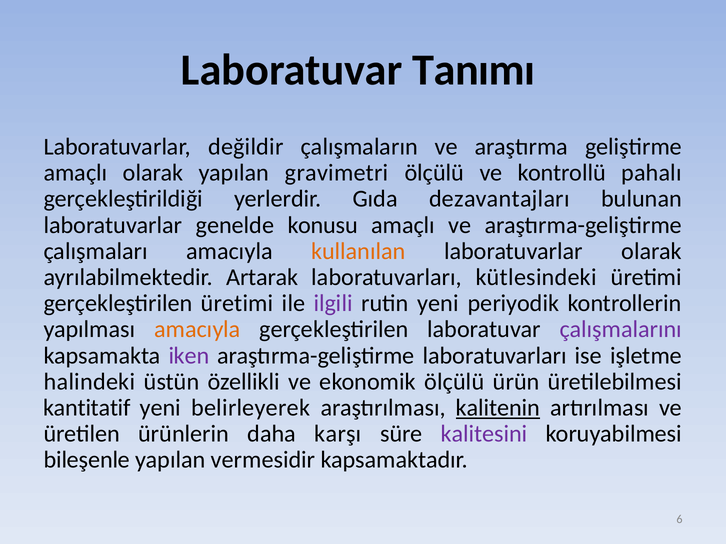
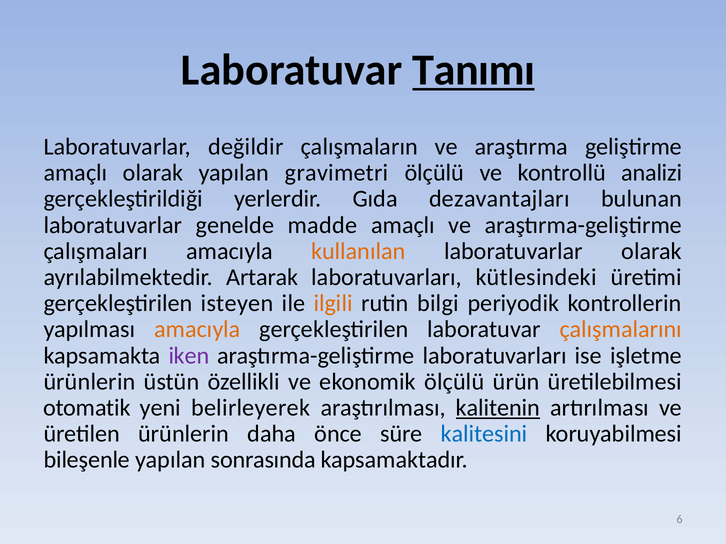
Tanımı underline: none -> present
pahalı: pahalı -> analizi
konusu: konusu -> madde
gerçekleştirilen üretimi: üretimi -> isteyen
ilgili colour: purple -> orange
rutin yeni: yeni -> bilgi
çalışmalarını colour: purple -> orange
halindeki at (89, 382): halindeki -> ürünlerin
kantitatif: kantitatif -> otomatik
karşı: karşı -> önce
kalitesini colour: purple -> blue
vermesidir: vermesidir -> sonrasında
